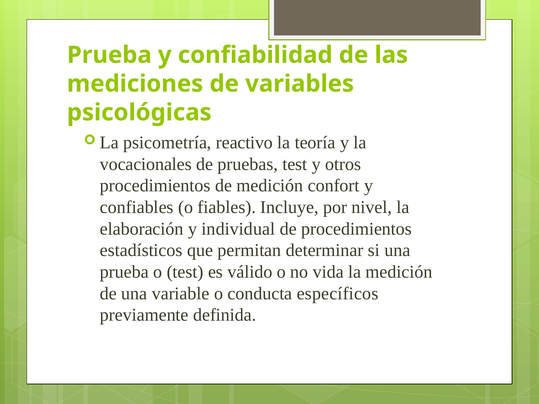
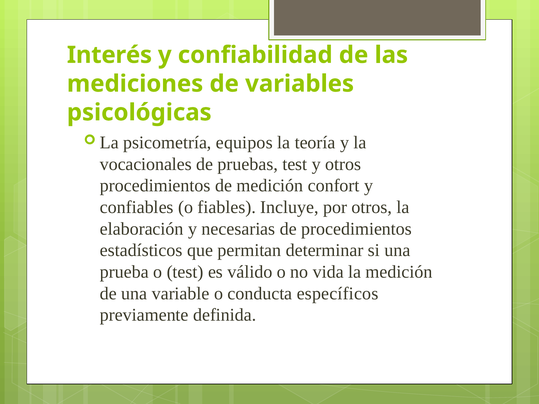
Prueba at (109, 55): Prueba -> Interés
reactivo: reactivo -> equipos
por nivel: nivel -> otros
individual: individual -> necesarias
